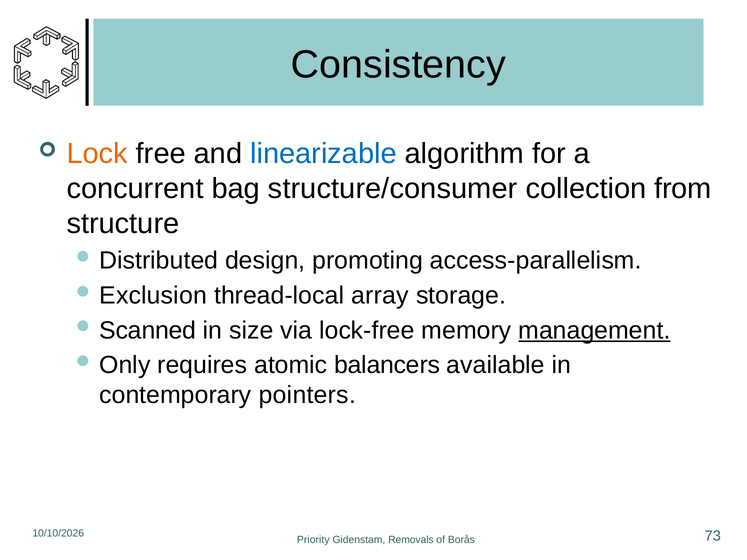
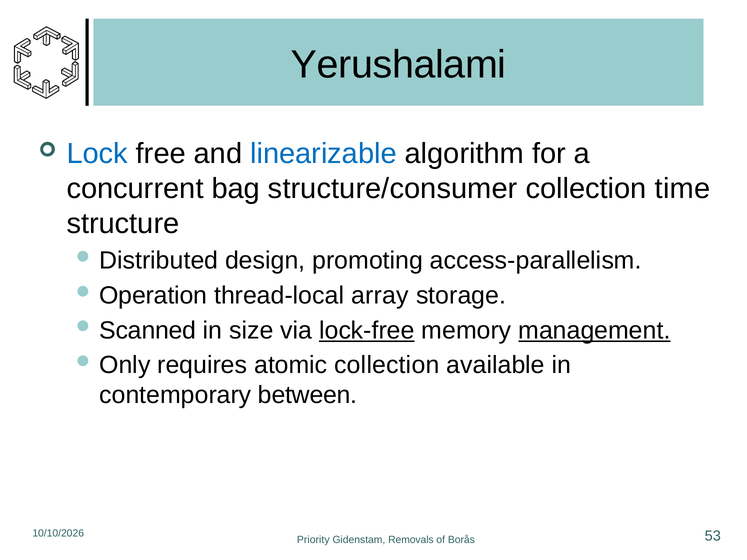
Consistency: Consistency -> Yerushalami
Lock colour: orange -> blue
from: from -> time
Exclusion: Exclusion -> Operation
lock-free underline: none -> present
atomic balancers: balancers -> collection
pointers: pointers -> between
73: 73 -> 53
